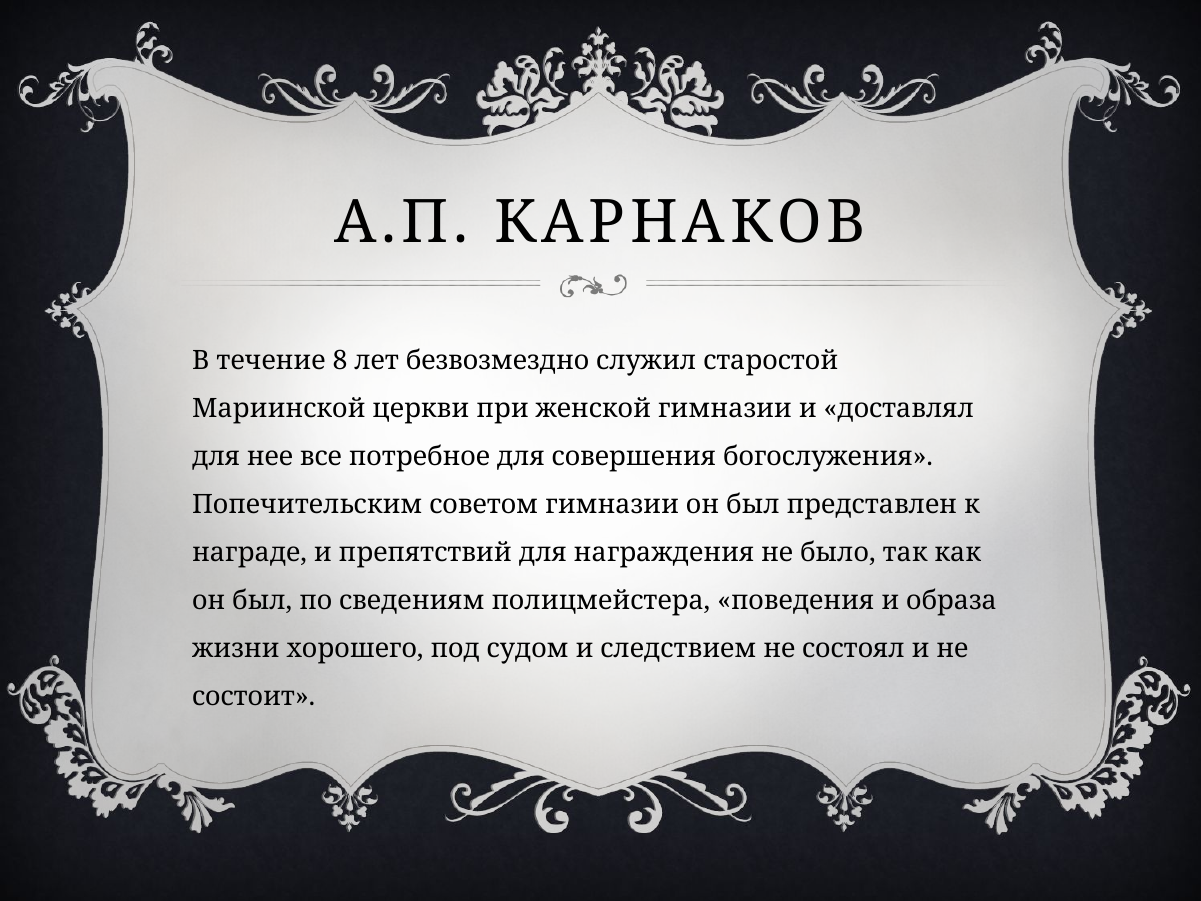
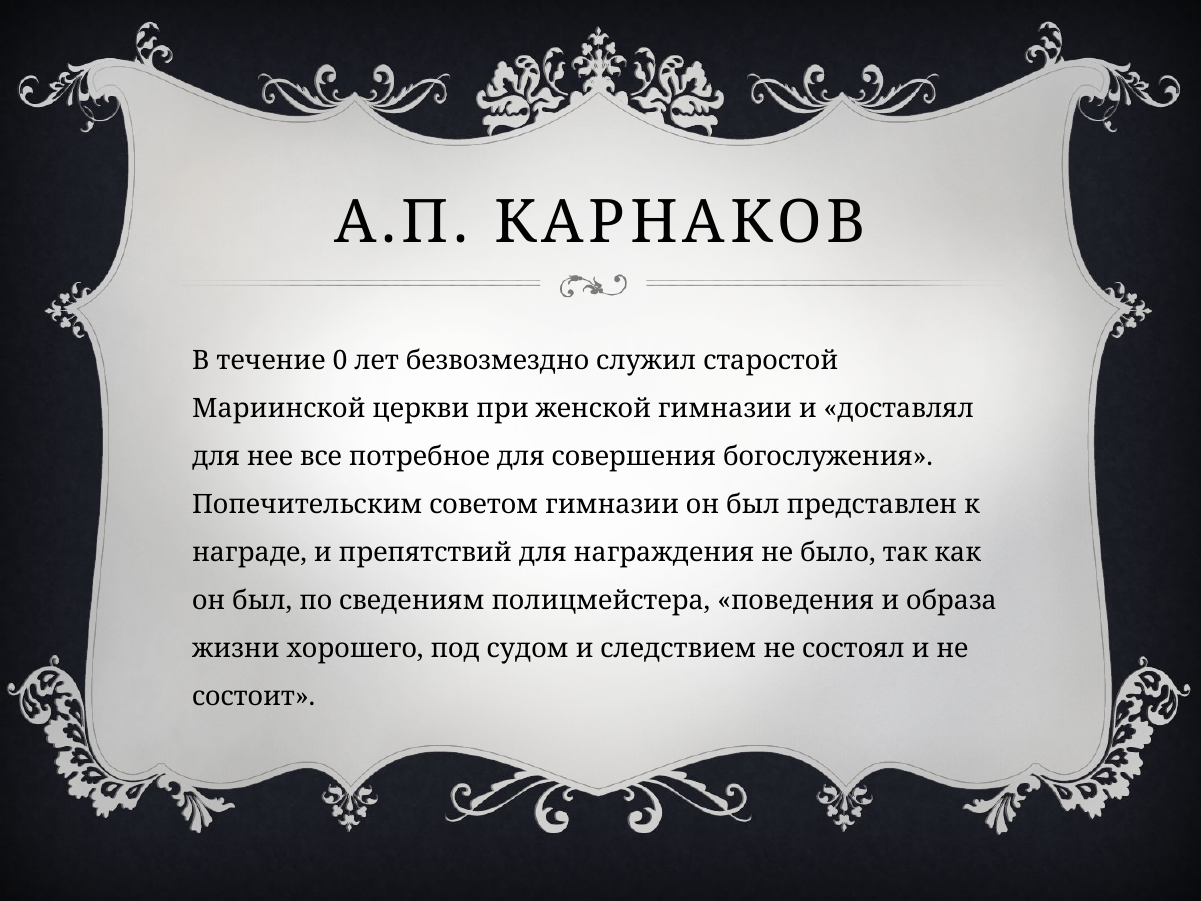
8: 8 -> 0
